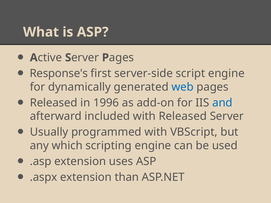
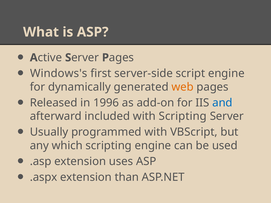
Response's: Response's -> Windows's
web colour: blue -> orange
with Released: Released -> Scripting
